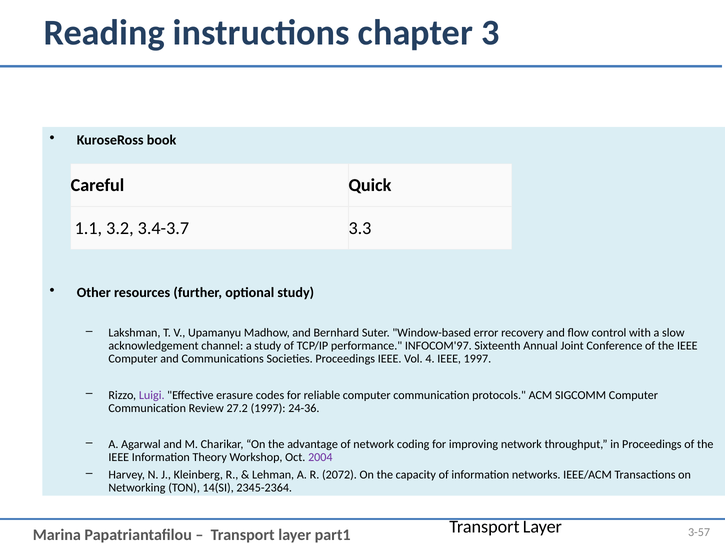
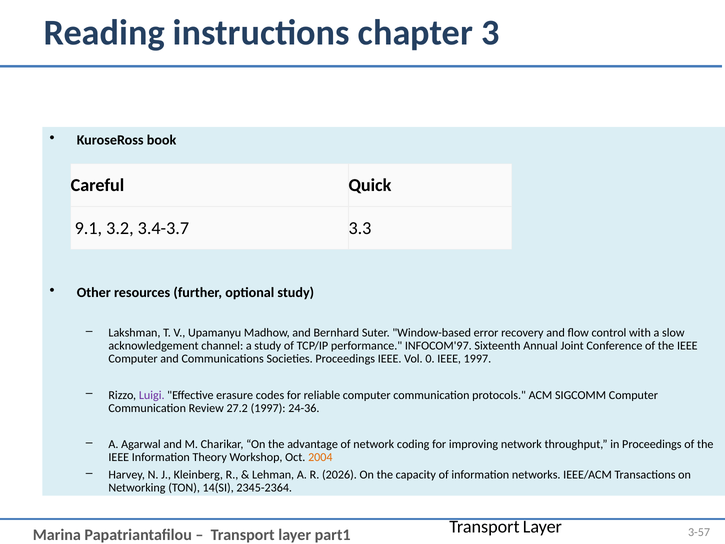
1.1: 1.1 -> 9.1
4: 4 -> 0
2004 colour: purple -> orange
2072: 2072 -> 2026
